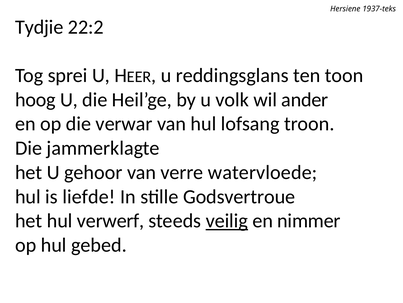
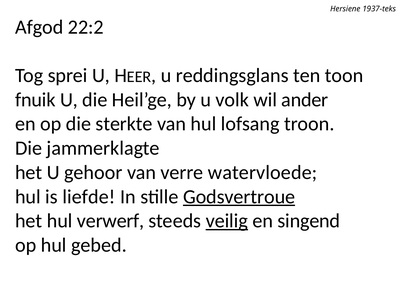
Tydjie: Tydjie -> Afgod
hoog: hoog -> fnuik
verwar: verwar -> sterkte
Godsvertroue underline: none -> present
nimmer: nimmer -> singend
